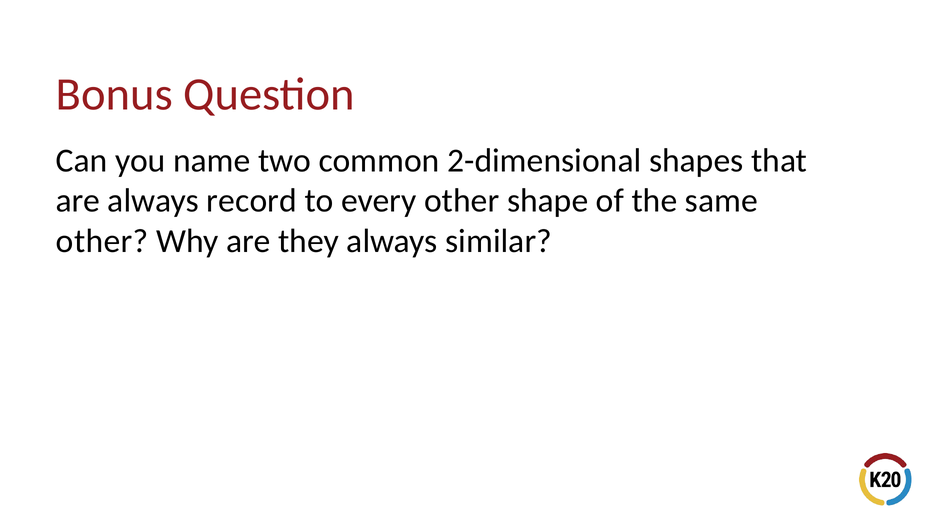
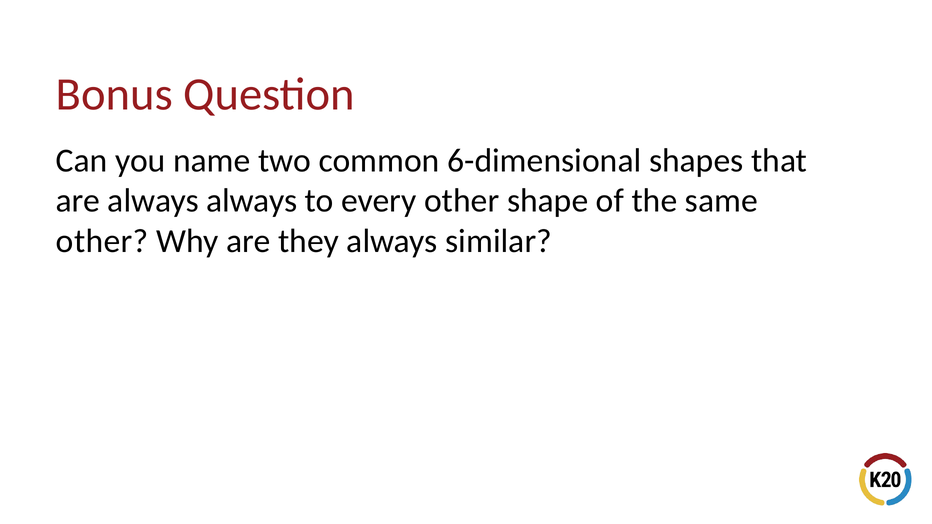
2-dimensional: 2-dimensional -> 6-dimensional
always record: record -> always
